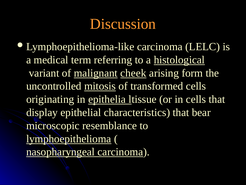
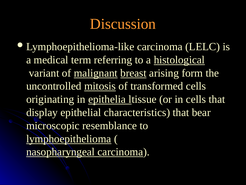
cheek: cheek -> breast
